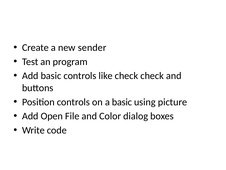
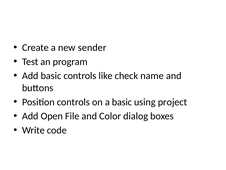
check check: check -> name
picture: picture -> project
